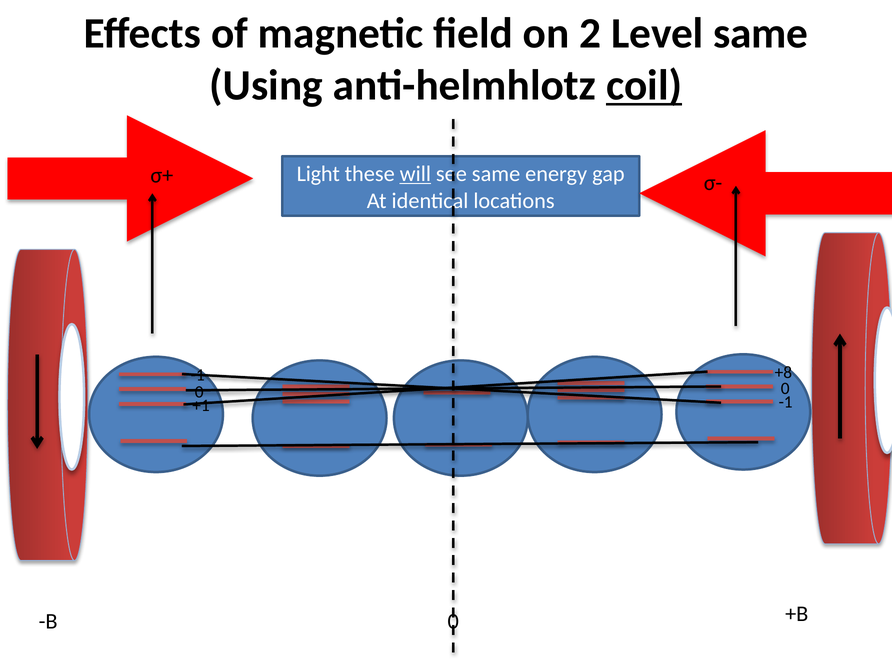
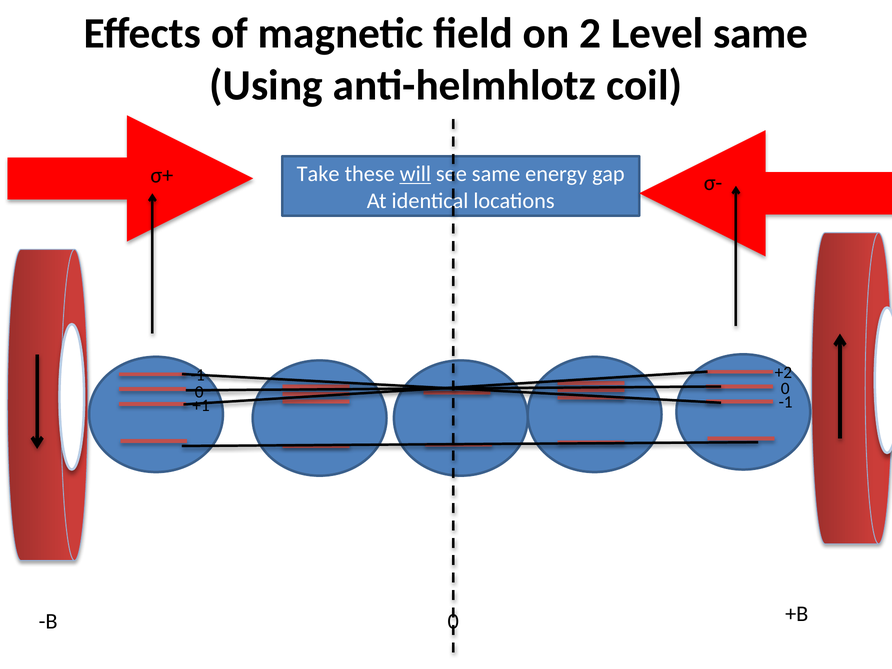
coil underline: present -> none
Light: Light -> Take
+8: +8 -> +2
